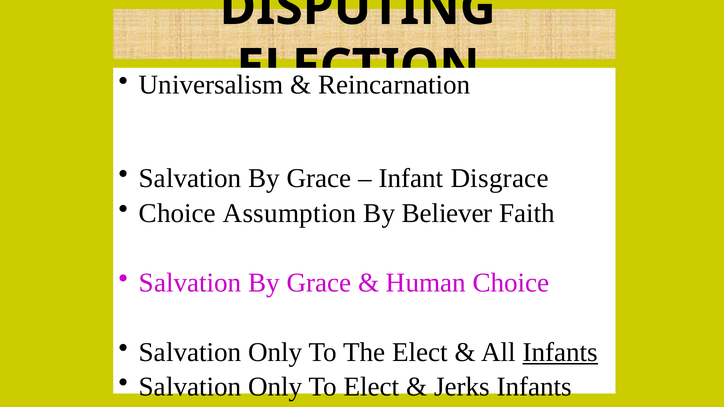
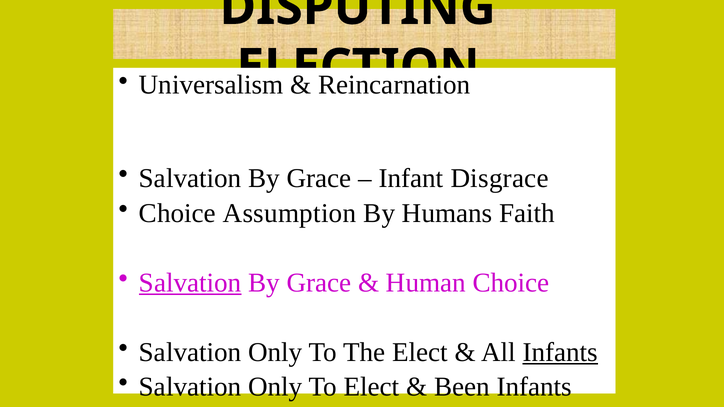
Believer: Believer -> Humans
Salvation at (190, 283) underline: none -> present
Jerks: Jerks -> Been
